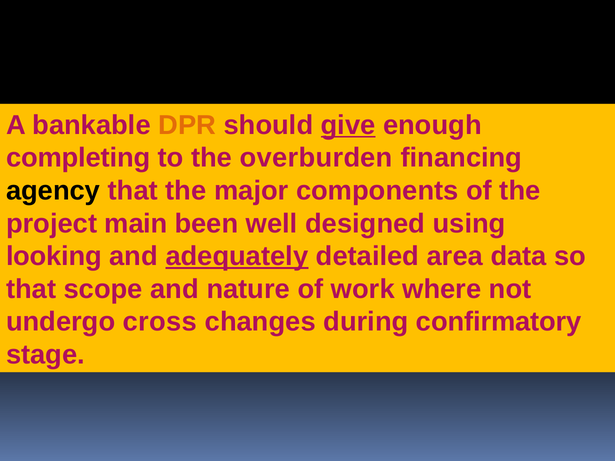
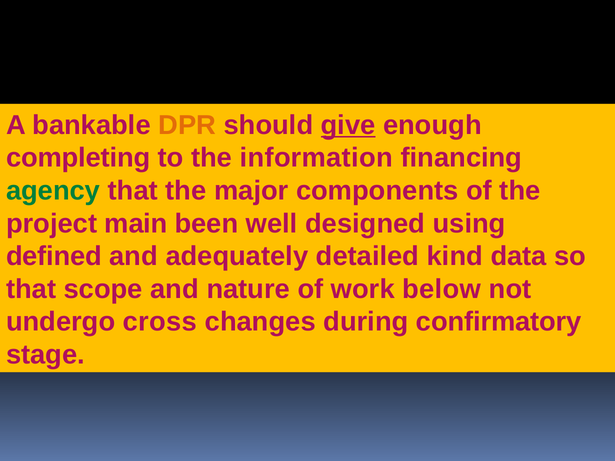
overburden: overburden -> information
agency colour: black -> green
looking: looking -> defined
adequately underline: present -> none
area: area -> kind
where: where -> below
